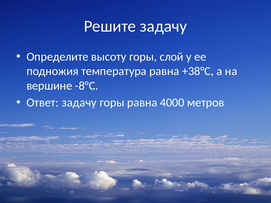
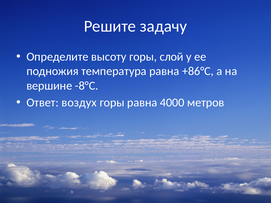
+38°С: +38°С -> +86°С
Ответ задачу: задачу -> воздух
